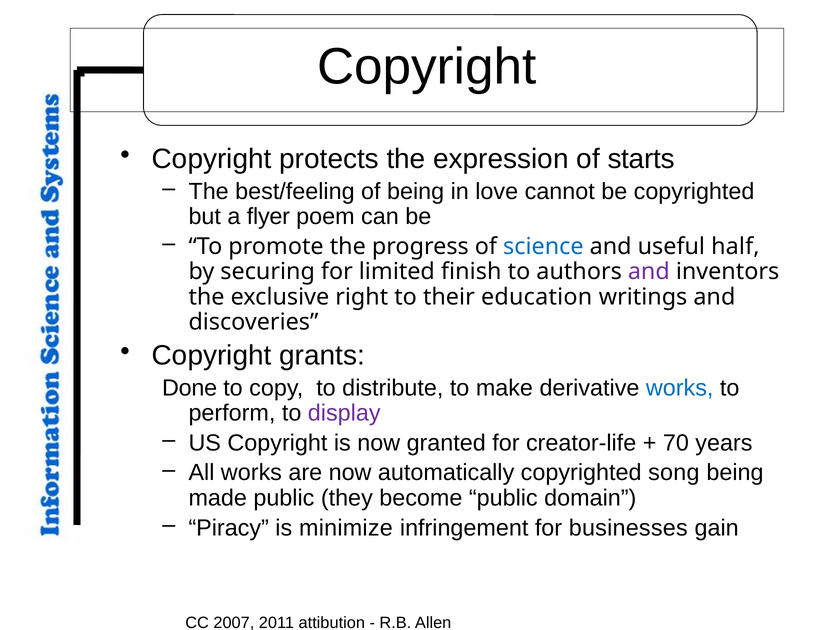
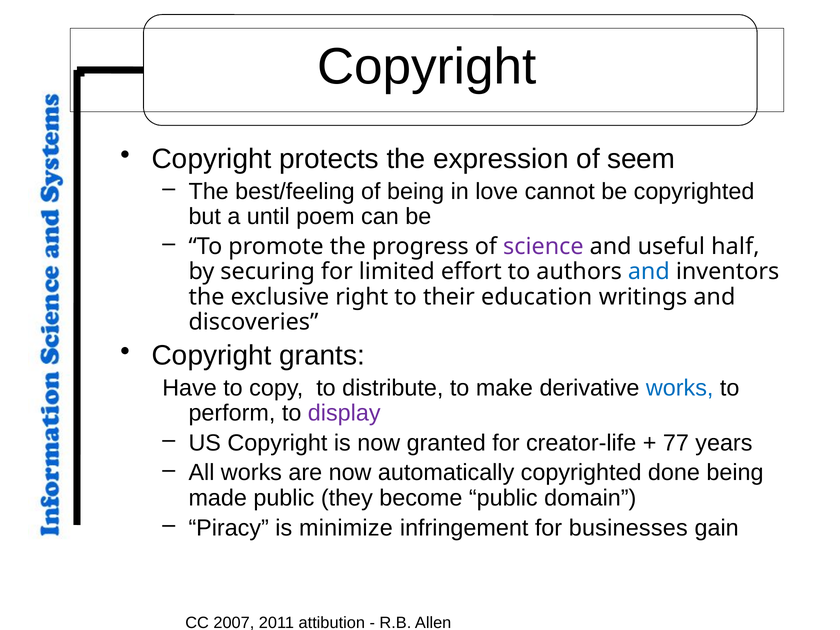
starts: starts -> seem
flyer: flyer -> until
science colour: blue -> purple
finish: finish -> effort
and at (649, 272) colour: purple -> blue
Done: Done -> Have
70: 70 -> 77
song: song -> done
